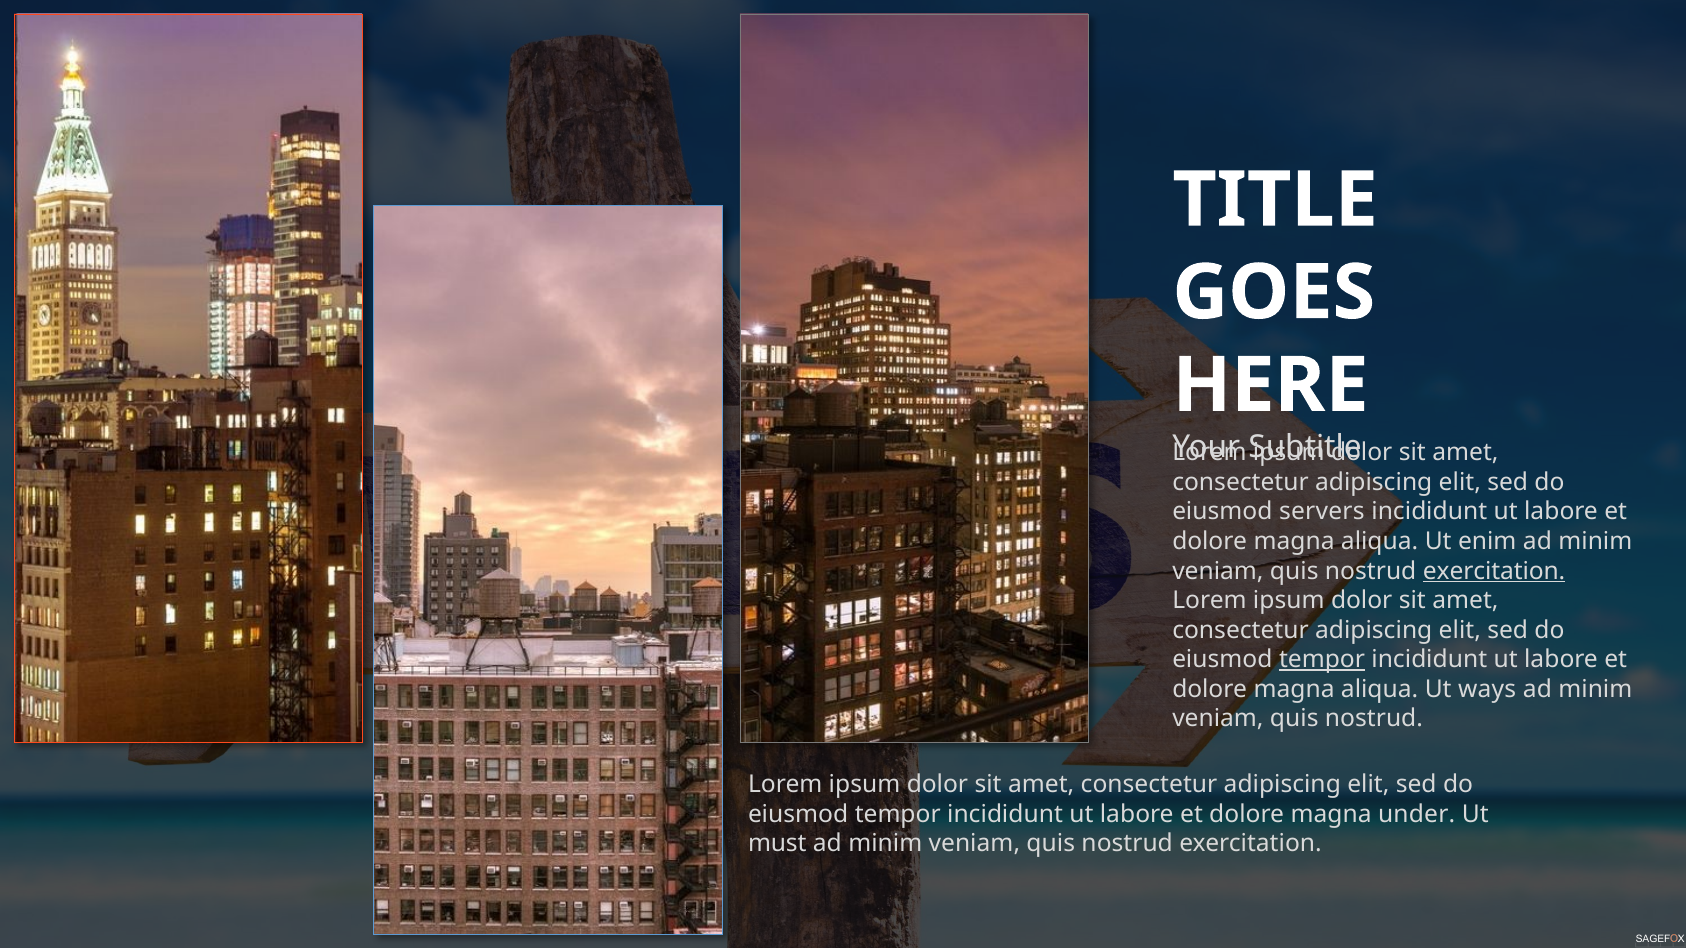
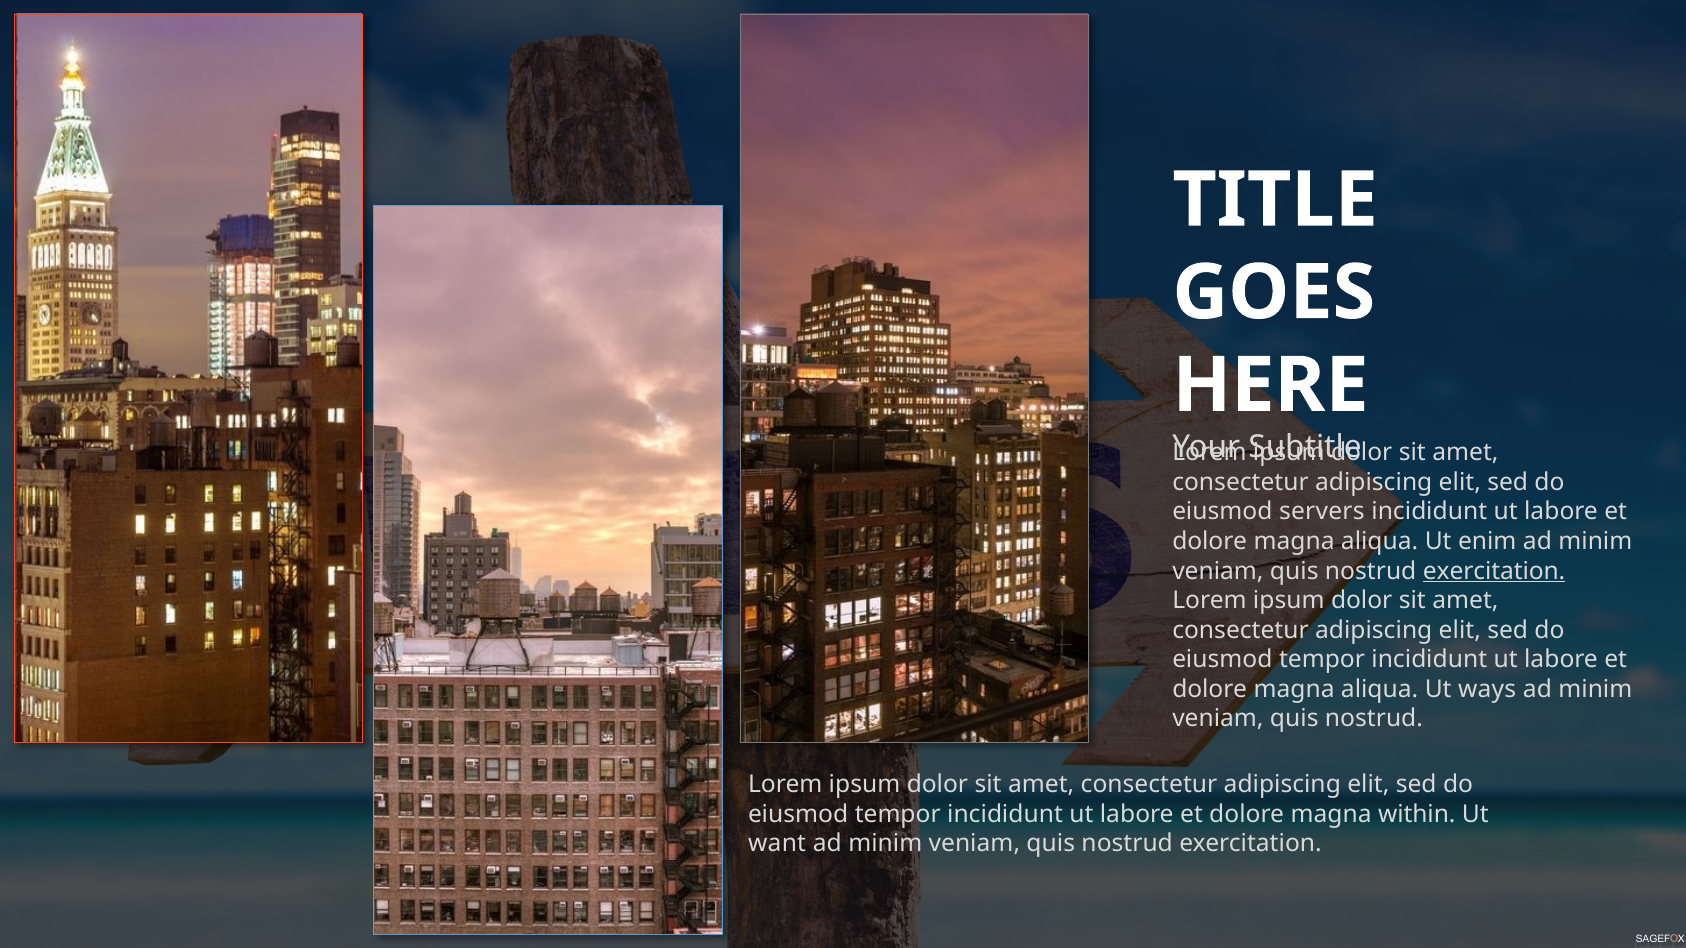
tempor at (1322, 660) underline: present -> none
under: under -> within
must: must -> want
